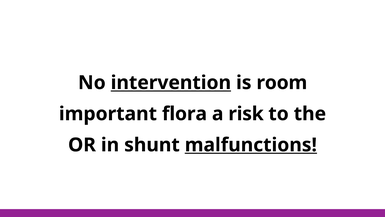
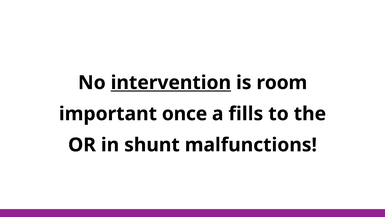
flora: flora -> once
risk: risk -> fills
malfunctions underline: present -> none
